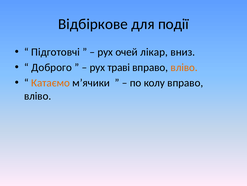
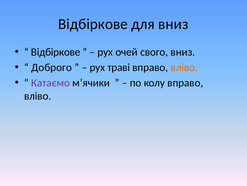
для події: події -> вниз
Підготовчі at (56, 52): Підготовчі -> Відбіркове
лікар: лікар -> свого
Катаємо colour: orange -> purple
